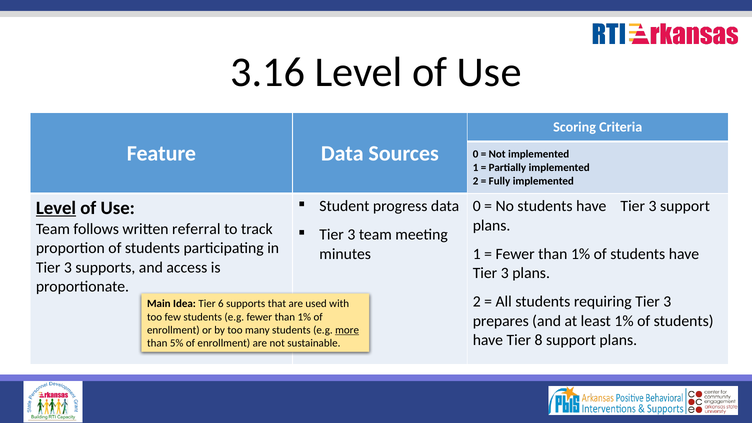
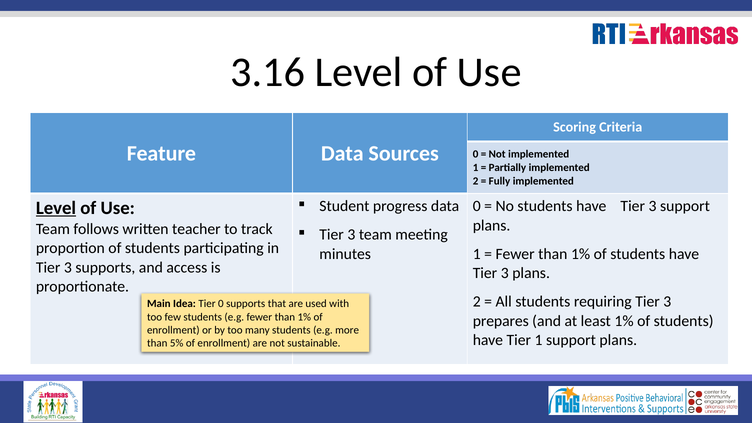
referral: referral -> teacher
Tier 6: 6 -> 0
more underline: present -> none
Tier 8: 8 -> 1
